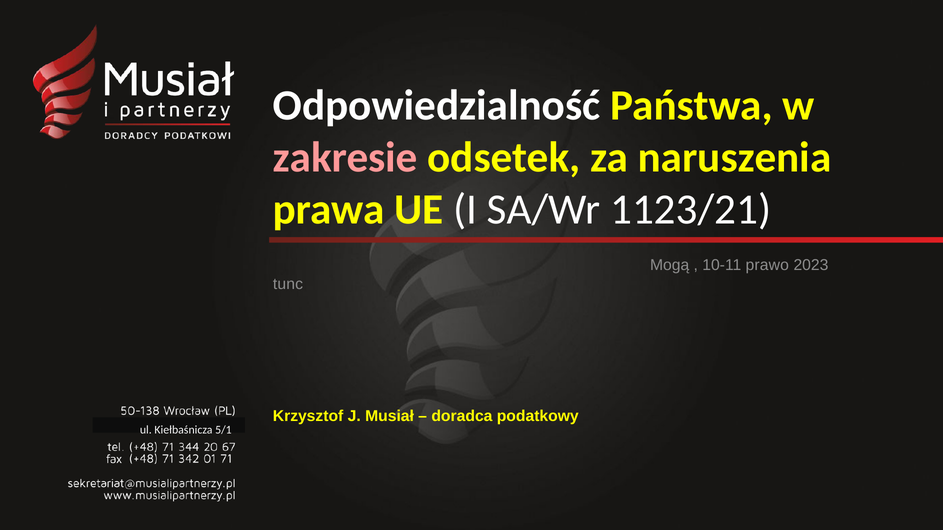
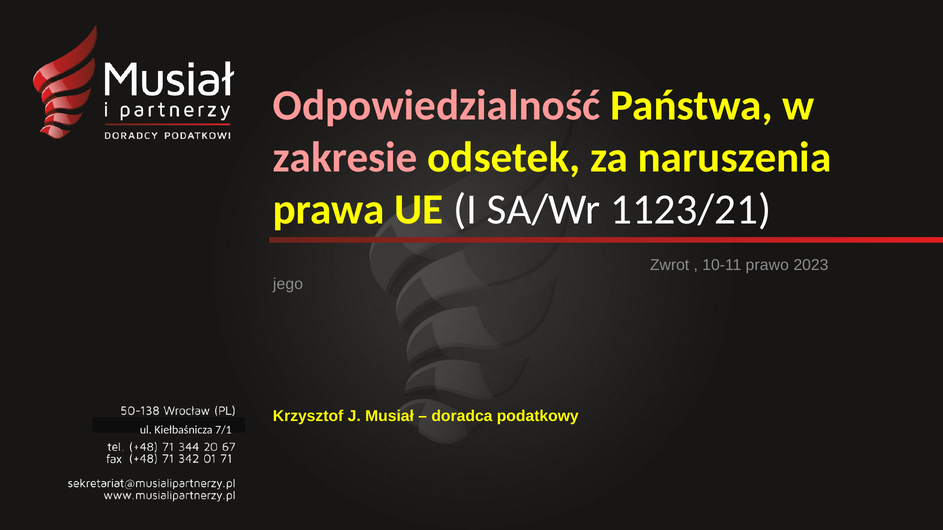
Odpowiedzialność colour: white -> pink
Mogą: Mogą -> Zwrot
tunc: tunc -> jego
5/1: 5/1 -> 7/1
